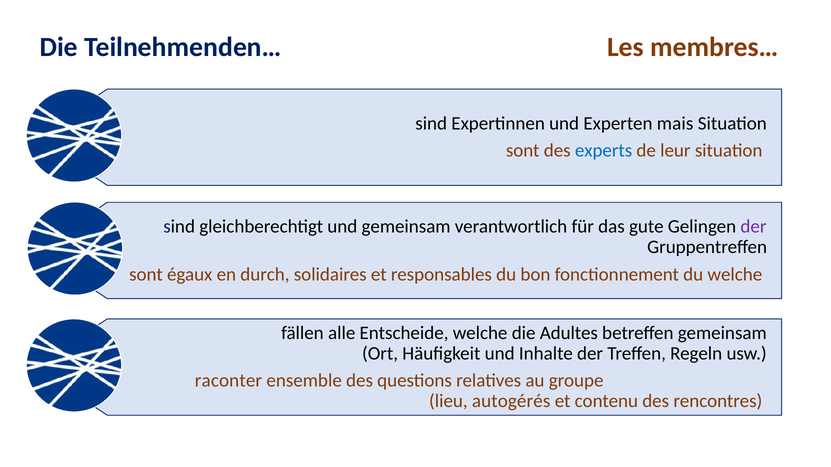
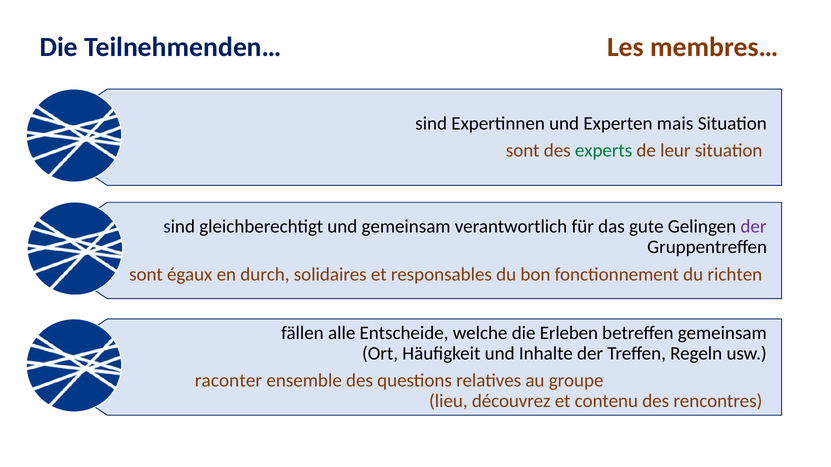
experts colour: blue -> green
du welche: welche -> richten
Adultes: Adultes -> Erleben
autogérés: autogérés -> découvrez
